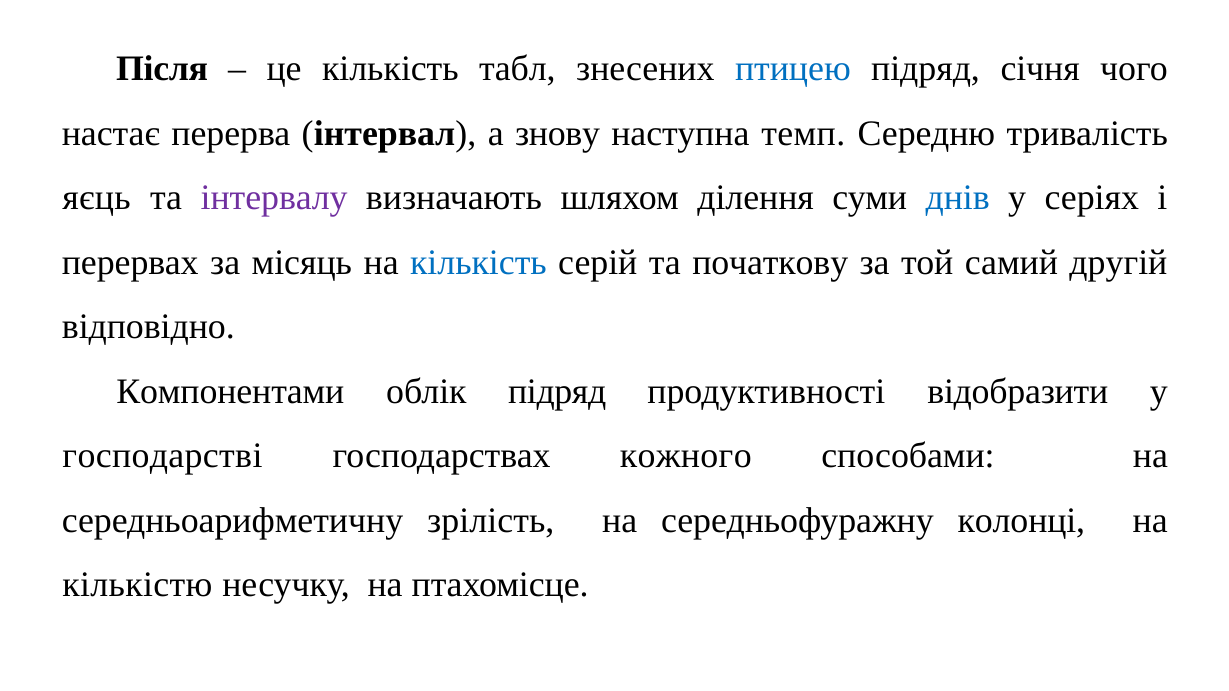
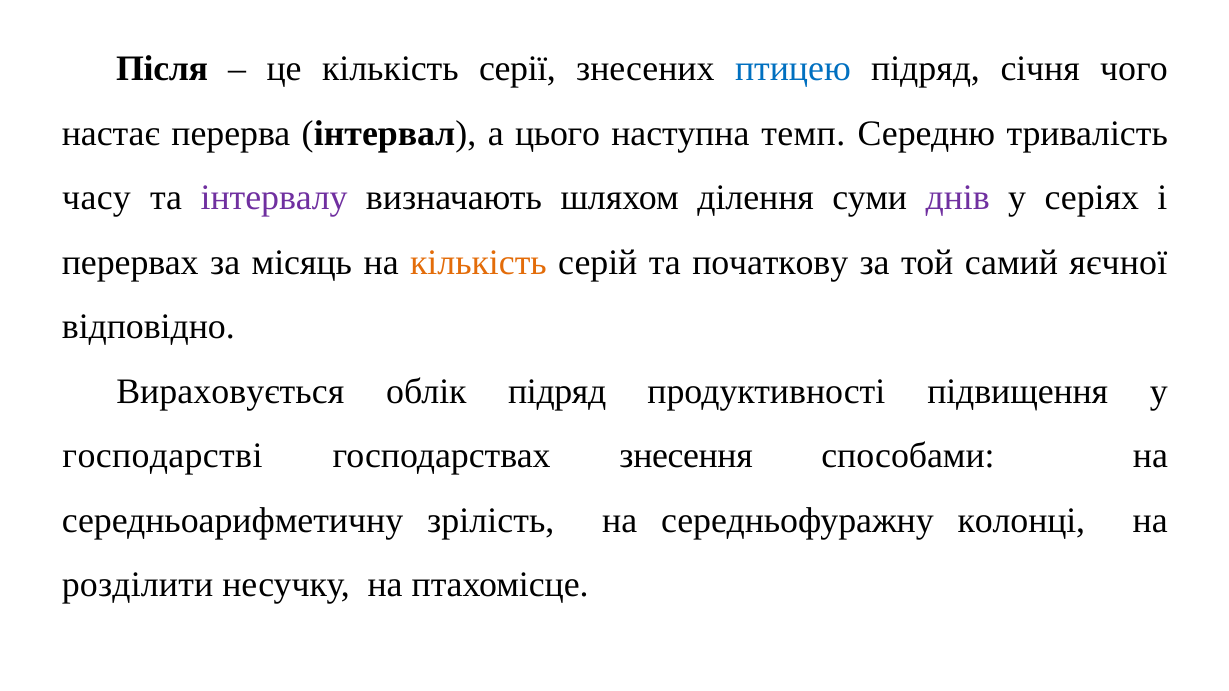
табл: табл -> серії
знову: знову -> цього
яєць: яєць -> часу
днів colour: blue -> purple
кількість at (478, 263) colour: blue -> orange
другій: другій -> яєчної
Компонентами: Компонентами -> Вираховується
відобразити: відобразити -> підвищення
кожного: кожного -> знесення
кількістю: кількістю -> розділити
